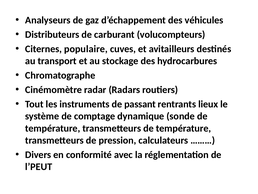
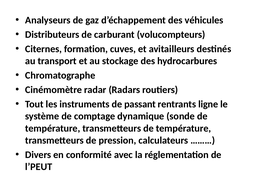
populaire: populaire -> formation
lieux: lieux -> ligne
